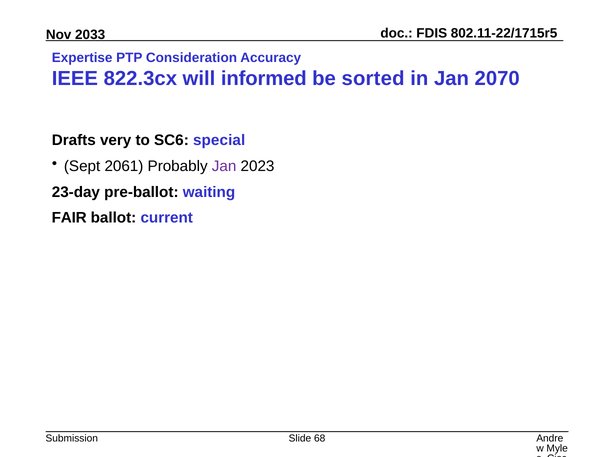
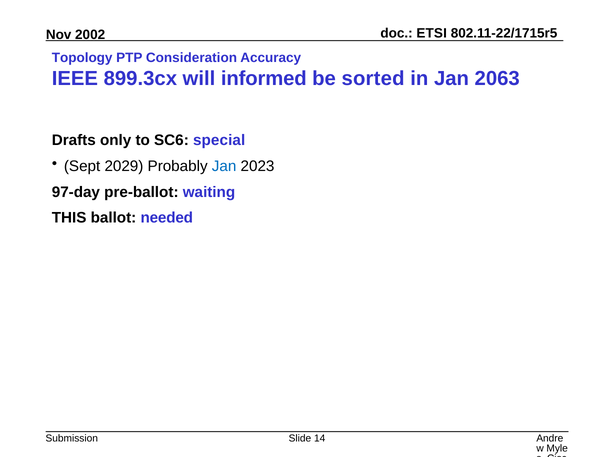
FDIS: FDIS -> ETSI
2033: 2033 -> 2002
Expertise: Expertise -> Topology
822.3cx: 822.3cx -> 899.3cx
2070: 2070 -> 2063
very: very -> only
2061: 2061 -> 2029
Jan at (224, 166) colour: purple -> blue
23-day: 23-day -> 97-day
FAIR: FAIR -> THIS
current: current -> needed
68: 68 -> 14
